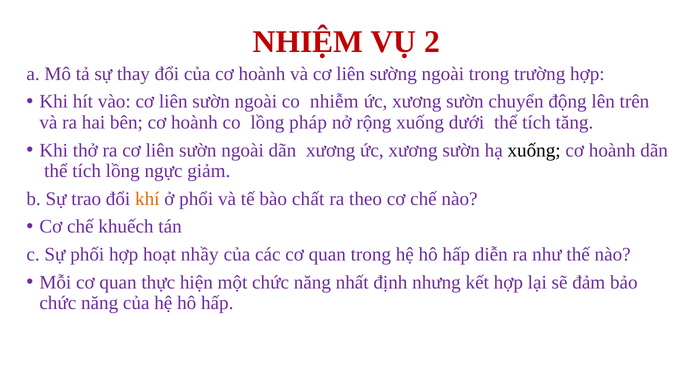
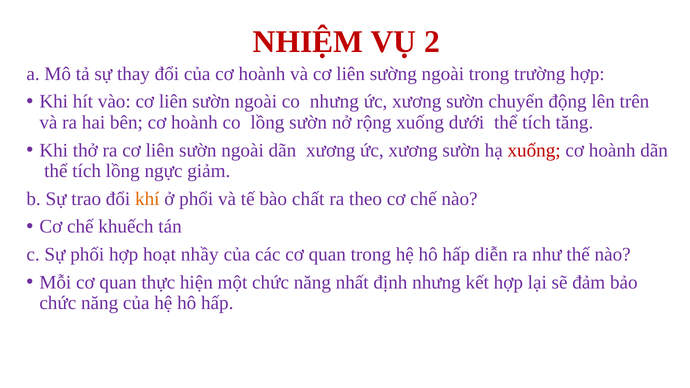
nhiễm at (334, 102): nhiễm -> nhưng
lồng pháp: pháp -> sườn
xuống at (534, 150) colour: black -> red
